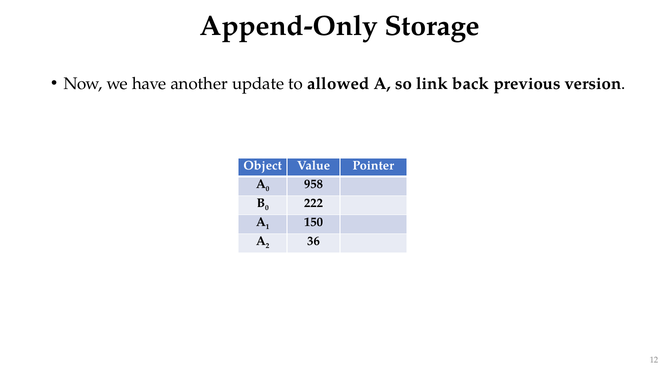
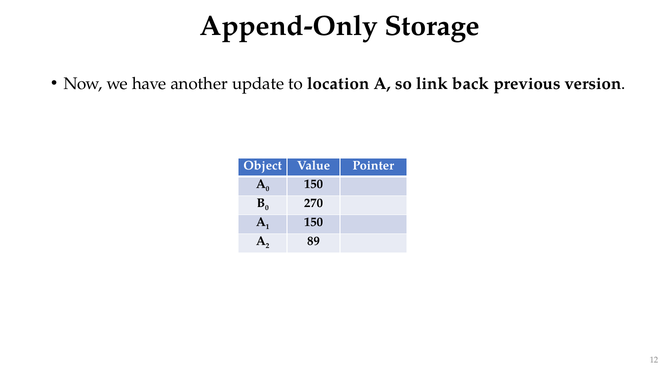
allowed: allowed -> location
958 at (313, 184): 958 -> 150
222: 222 -> 270
36: 36 -> 89
